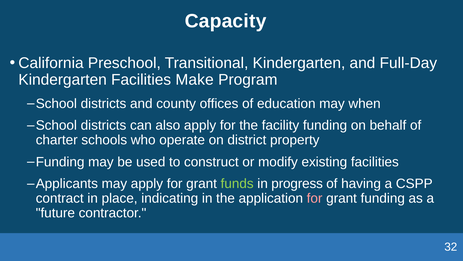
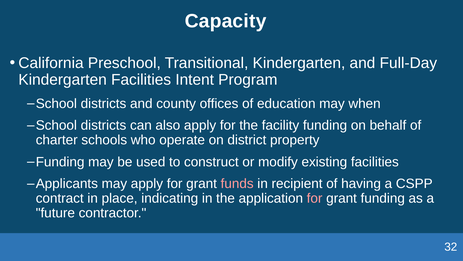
Make: Make -> Intent
funds colour: light green -> pink
progress: progress -> recipient
